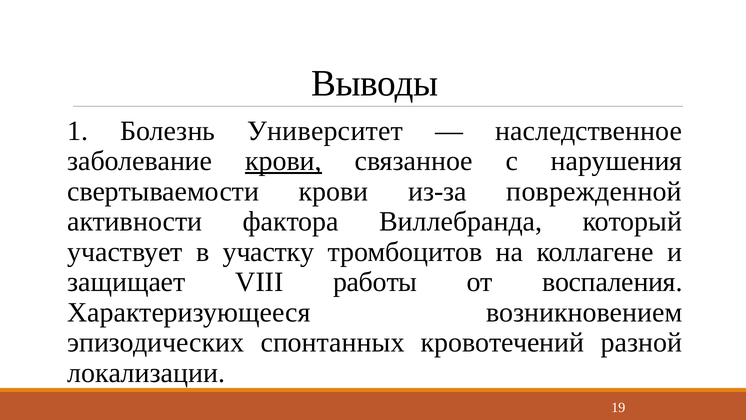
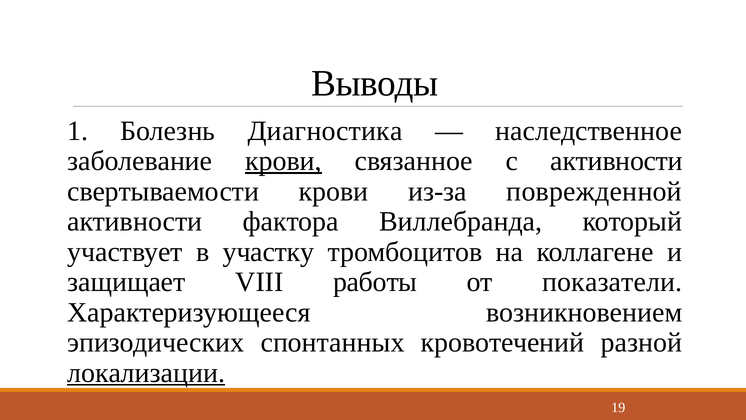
Университет: Университет -> Диагностика
с нарушения: нарушения -> активности
воспаления: воспаления -> показатели
локализации underline: none -> present
